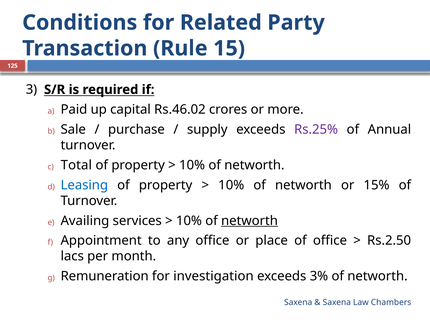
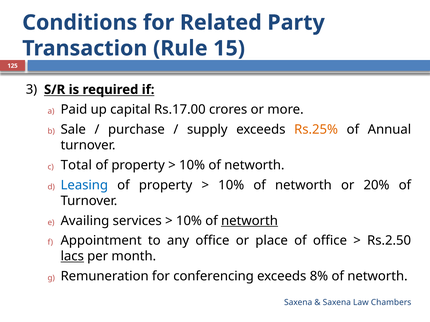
Rs.46.02: Rs.46.02 -> Rs.17.00
Rs.25% colour: purple -> orange
15%: 15% -> 20%
lacs underline: none -> present
investigation: investigation -> conferencing
3%: 3% -> 8%
